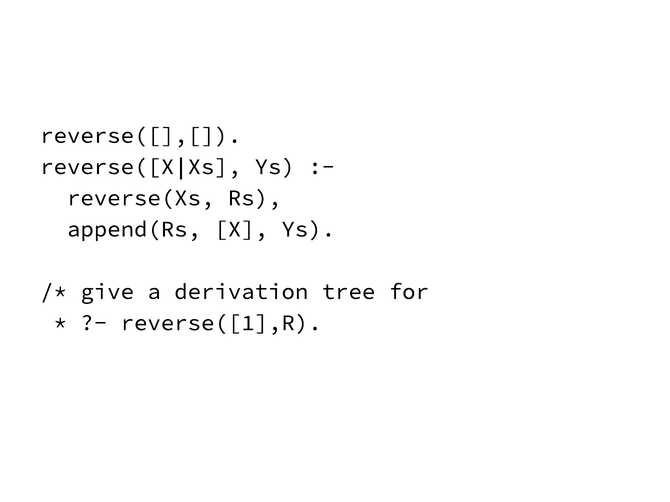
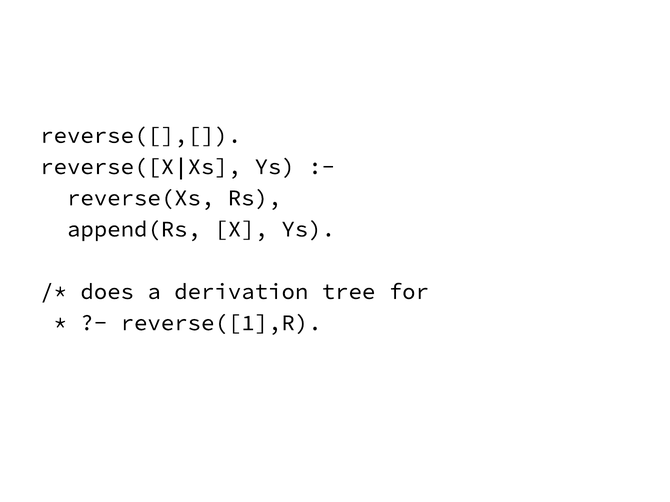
give: give -> does
